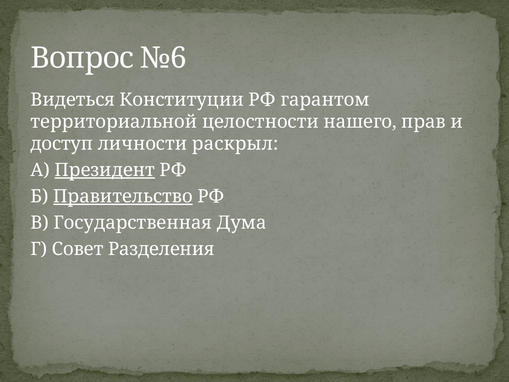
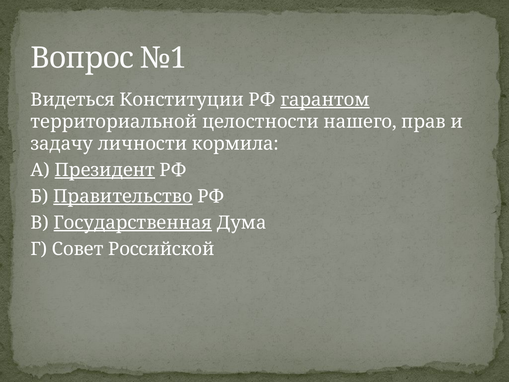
№6: №6 -> №1
гарантом underline: none -> present
доступ: доступ -> задачу
раскрыл: раскрыл -> кормила
Государственная underline: none -> present
Разделения: Разделения -> Российской
